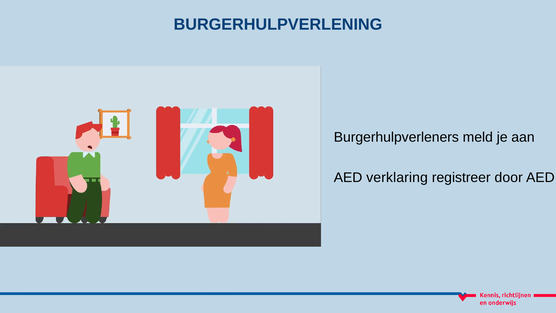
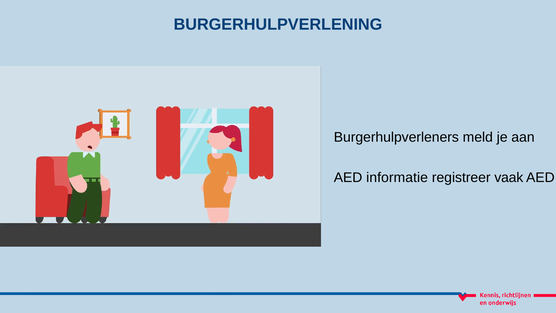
verklaring: verklaring -> informatie
door: door -> vaak
